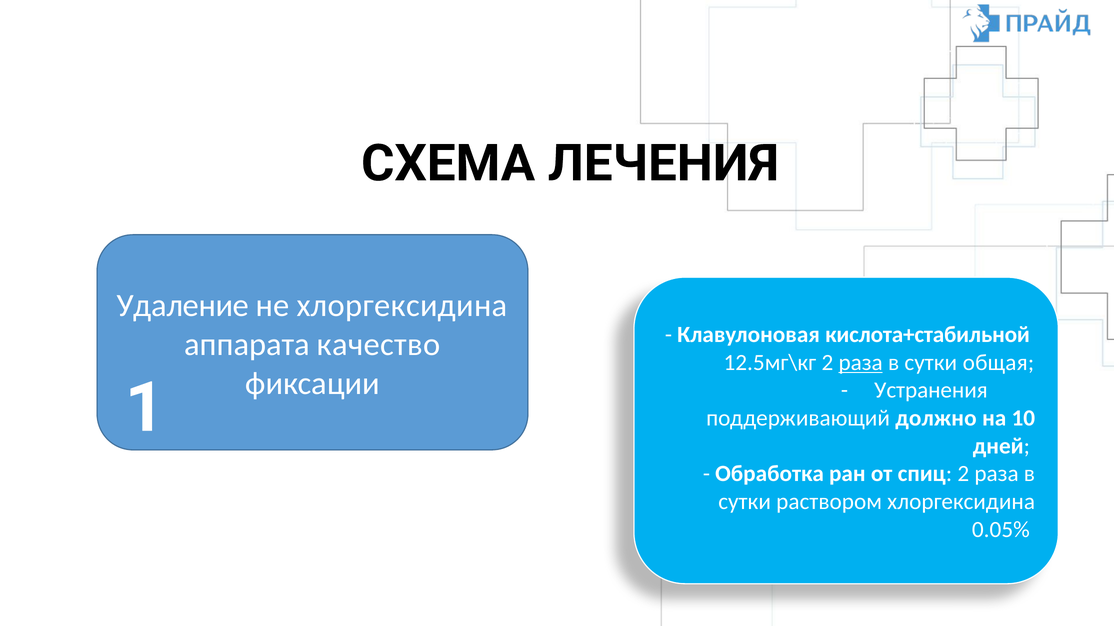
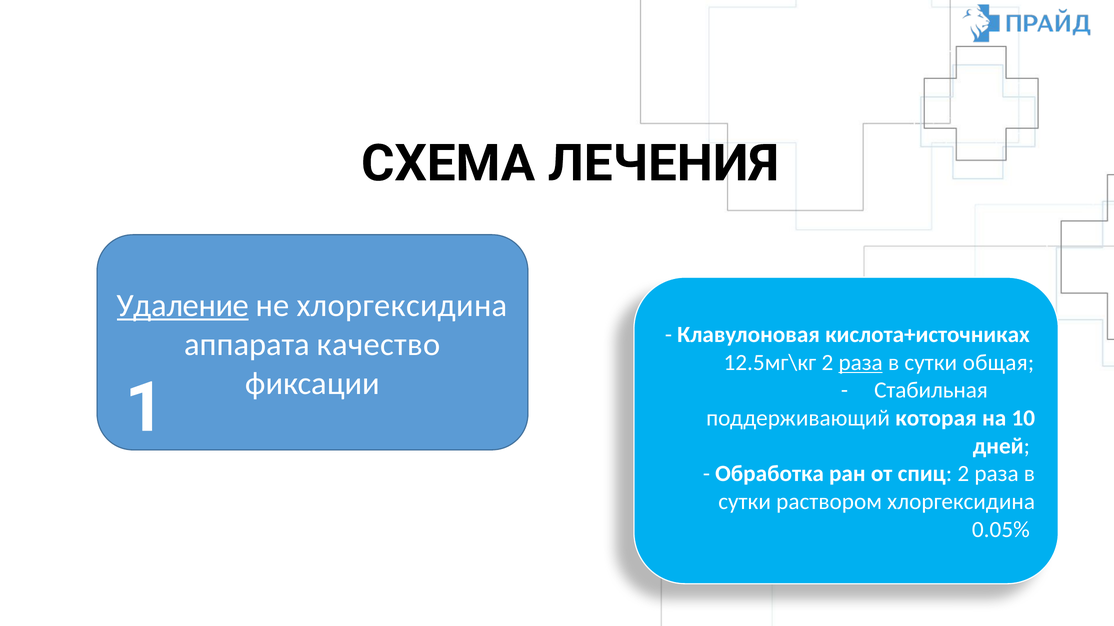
Удаление underline: none -> present
кислота+стабильной: кислота+стабильной -> кислота+источниках
Устранения: Устранения -> Стабильная
должно: должно -> которая
